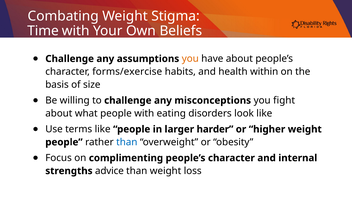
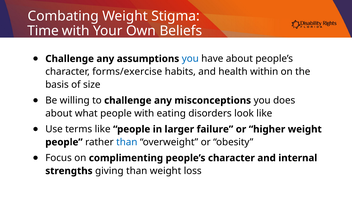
you at (190, 59) colour: orange -> blue
fight: fight -> does
harder: harder -> failure
advice: advice -> giving
